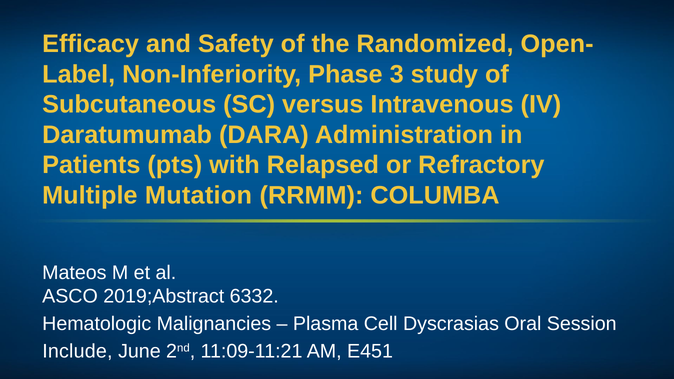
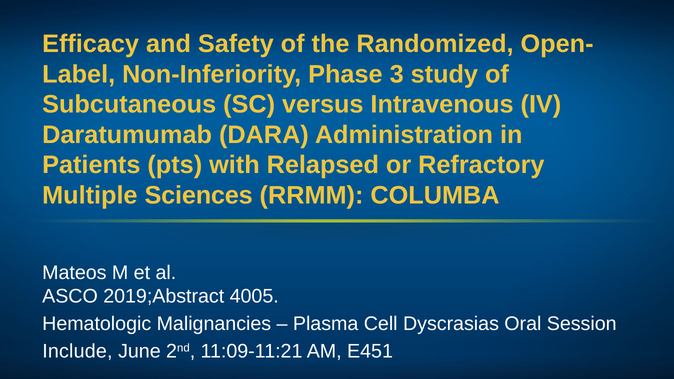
Mutation: Mutation -> Sciences
6332: 6332 -> 4005
